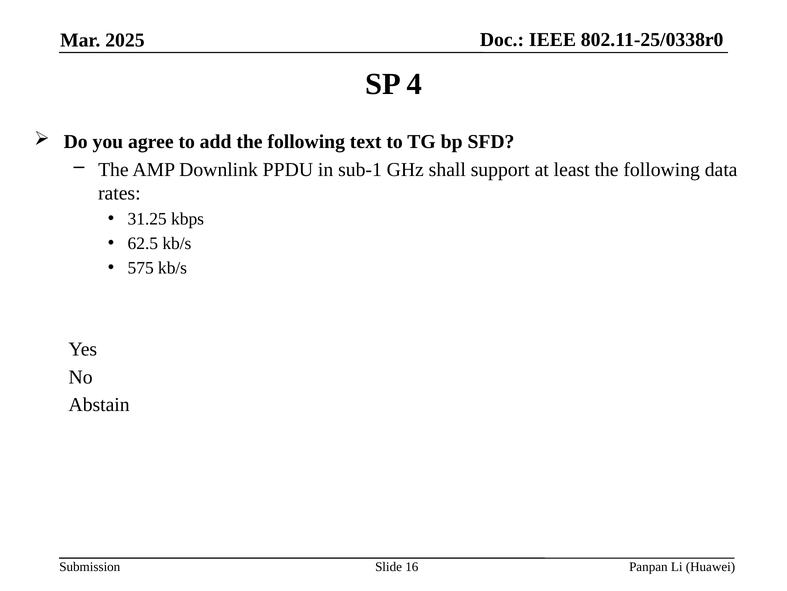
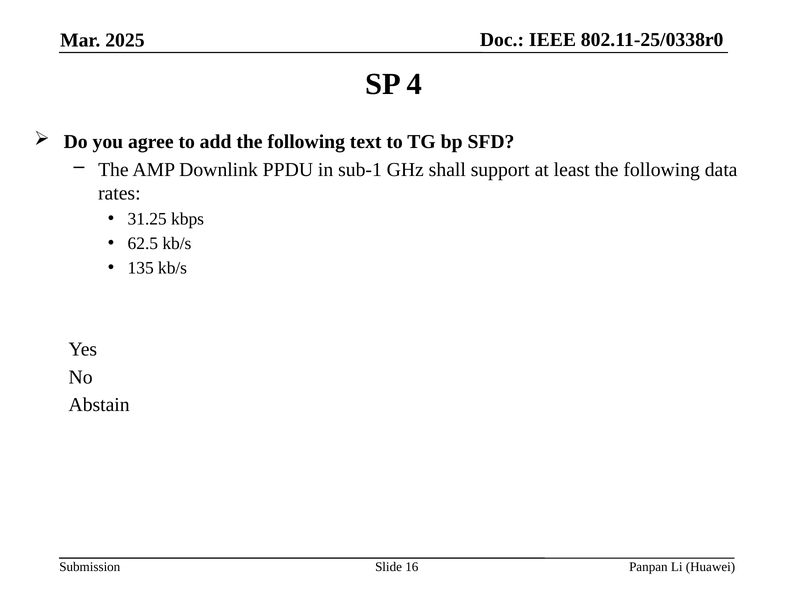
575: 575 -> 135
